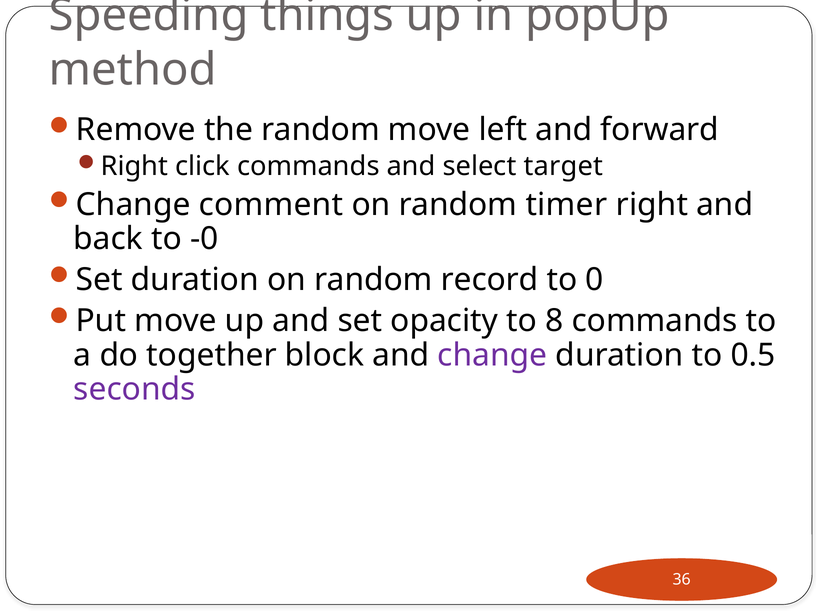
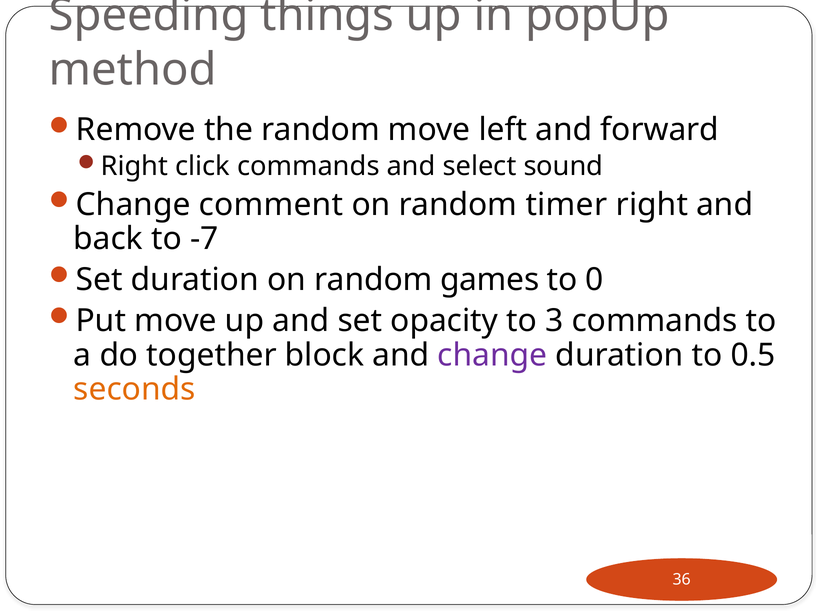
target: target -> sound
-0: -0 -> -7
record: record -> games
8: 8 -> 3
seconds colour: purple -> orange
